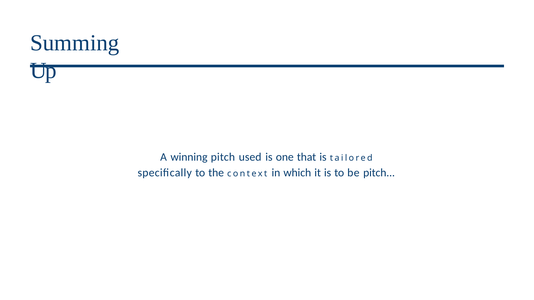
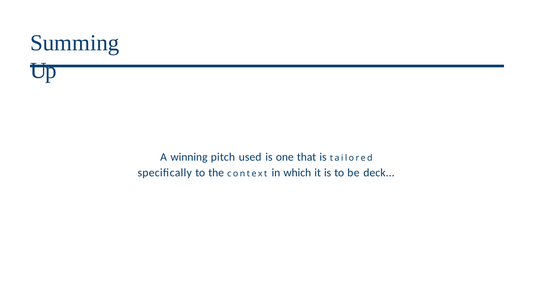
be pitch: pitch -> deck
